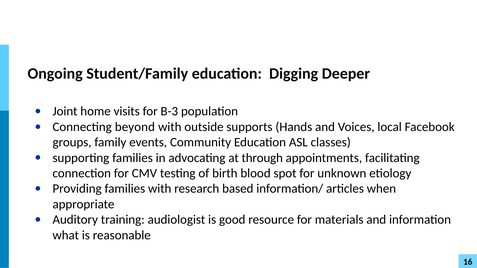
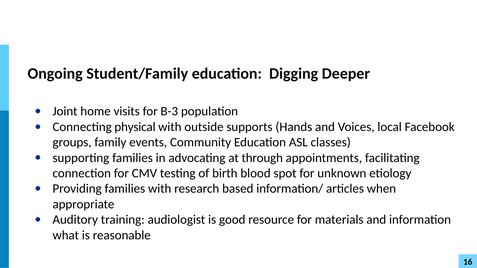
beyond: beyond -> physical
